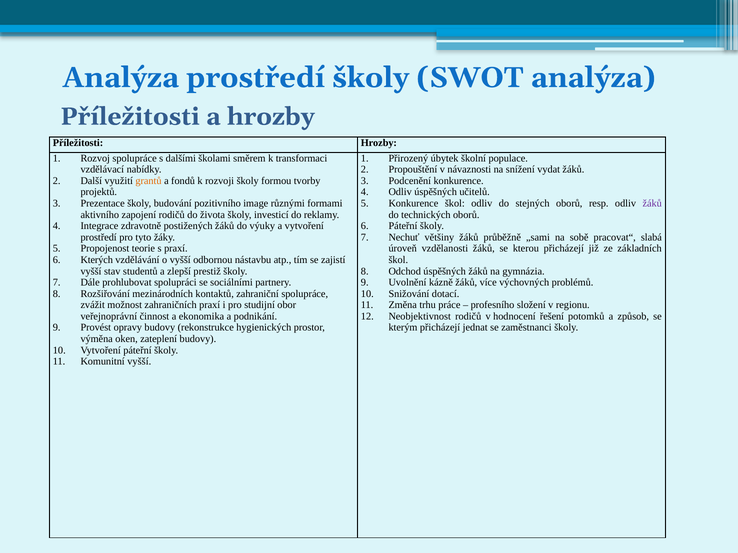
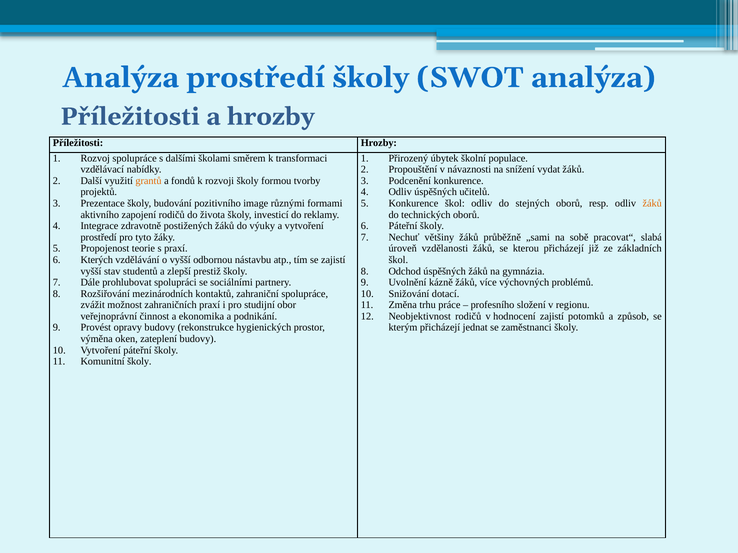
žáků at (652, 204) colour: purple -> orange
hodnocení řešení: řešení -> zajistí
Komunitní vyšší: vyšší -> školy
